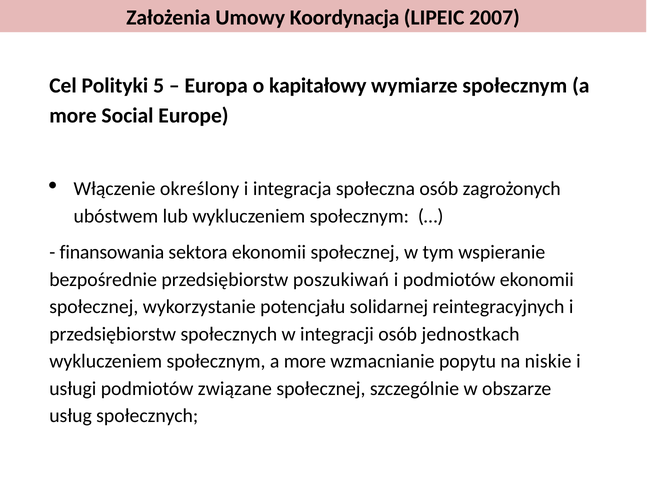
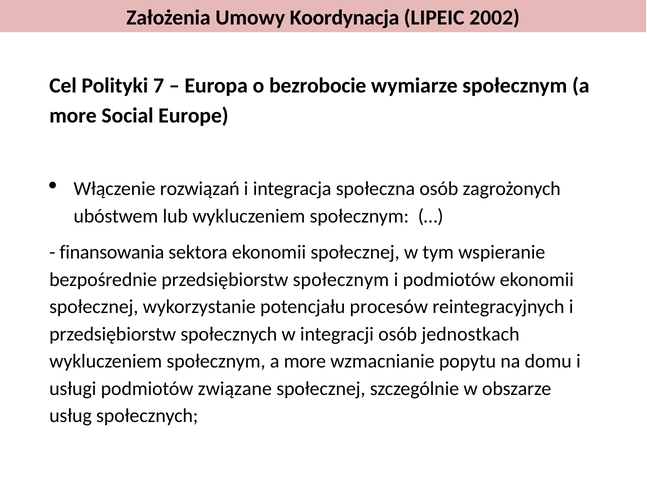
2007: 2007 -> 2002
5: 5 -> 7
kapitałowy: kapitałowy -> bezrobocie
określony: określony -> rozwiązań
przedsiębiorstw poszukiwań: poszukiwań -> społecznym
solidarnej: solidarnej -> procesów
niskie: niskie -> domu
